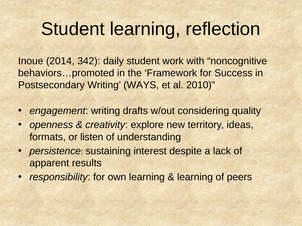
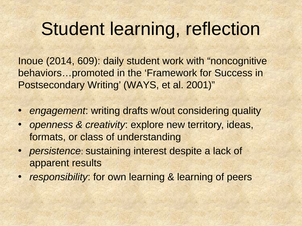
342: 342 -> 609
2010: 2010 -> 2001
listen: listen -> class
